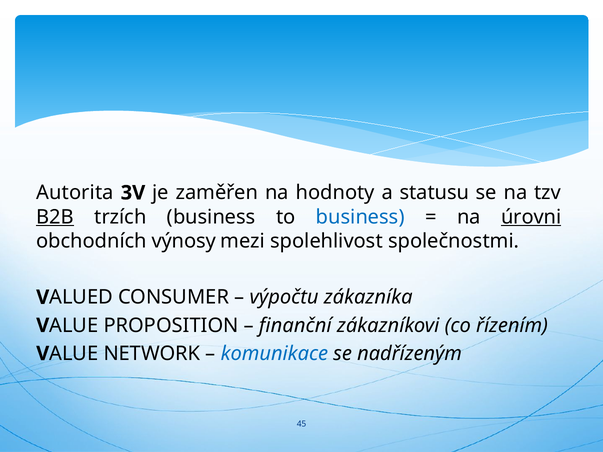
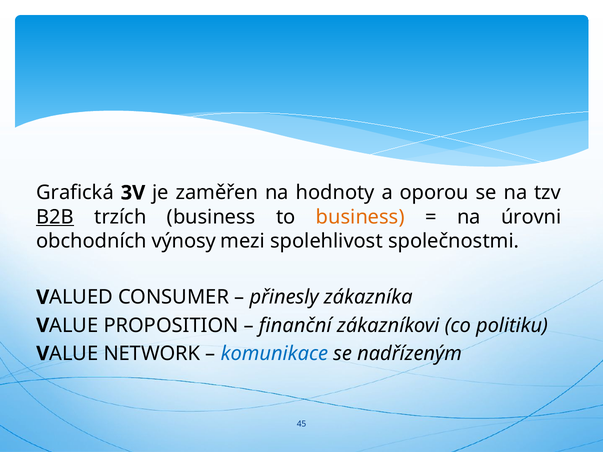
Autorita: Autorita -> Grafická
statusu: statusu -> oporou
business at (360, 217) colour: blue -> orange
úrovni underline: present -> none
výpočtu: výpočtu -> přinesly
řízením: řízením -> politiku
